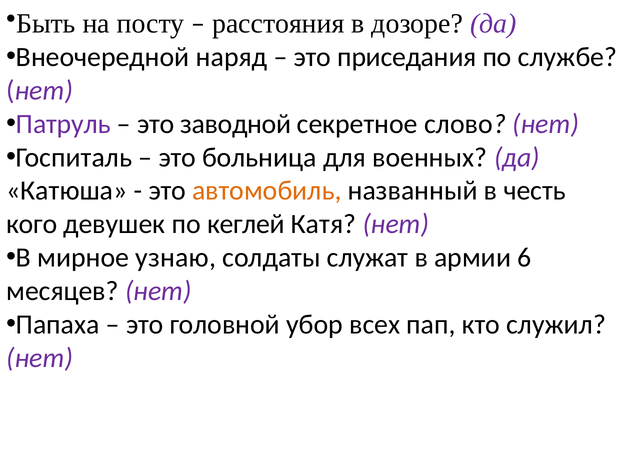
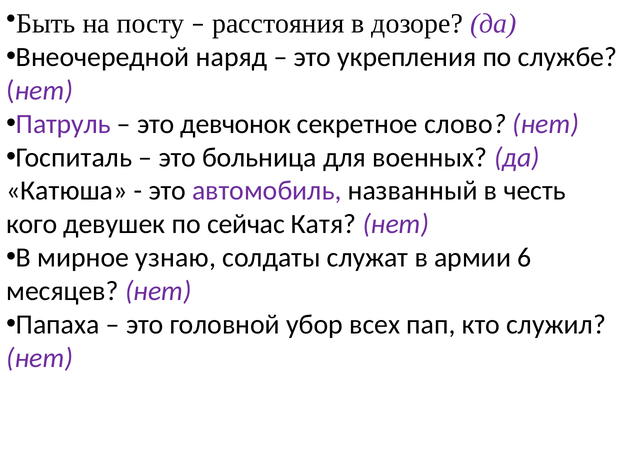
приседания: приседания -> укрепления
заводной: заводной -> девчонок
автомобиль colour: orange -> purple
кеглей: кеглей -> сейчас
